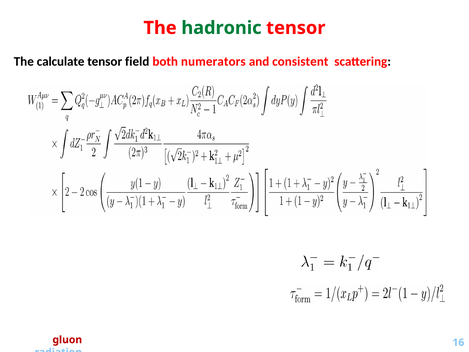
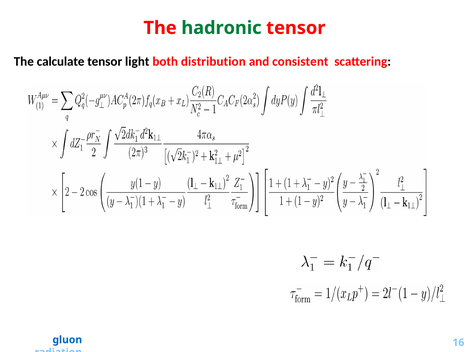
field: field -> light
numerators: numerators -> distribution
gluon colour: red -> blue
